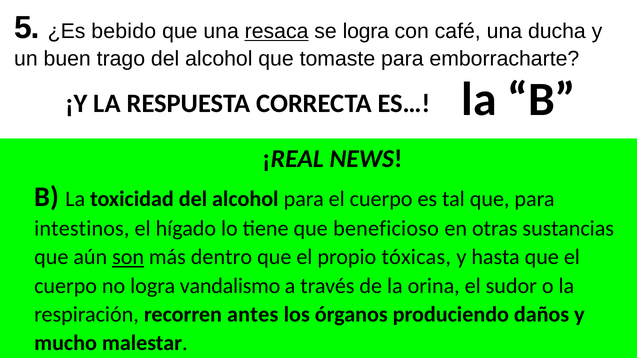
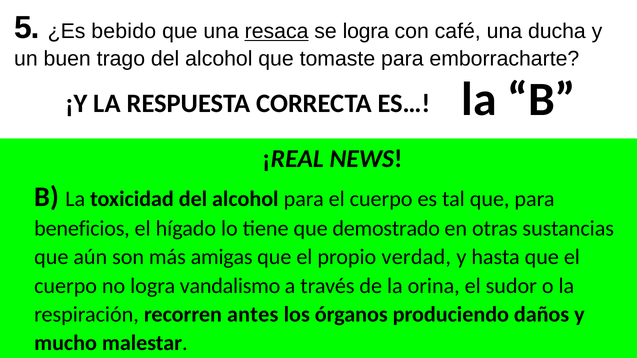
intestinos: intestinos -> beneficios
beneficioso: beneficioso -> demostrado
son underline: present -> none
dentro: dentro -> amigas
tóxicas: tóxicas -> verdad
